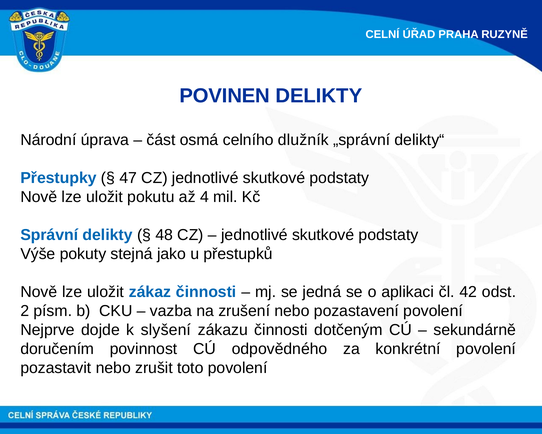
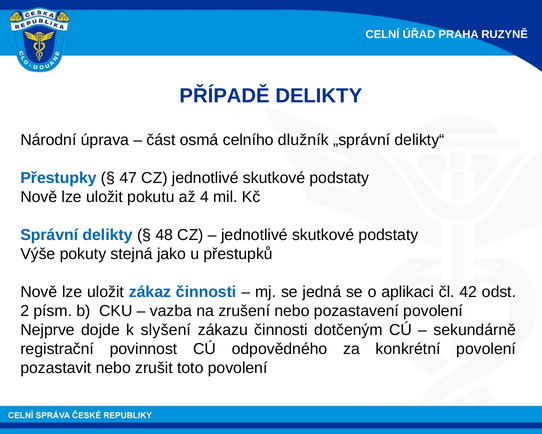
POVINEN: POVINEN -> PŘÍPADĚ
doručením: doručením -> registrační
